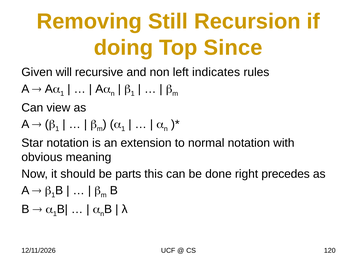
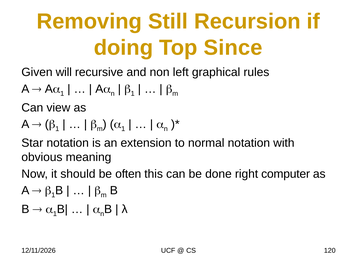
indicates: indicates -> graphical
parts: parts -> often
precedes: precedes -> computer
